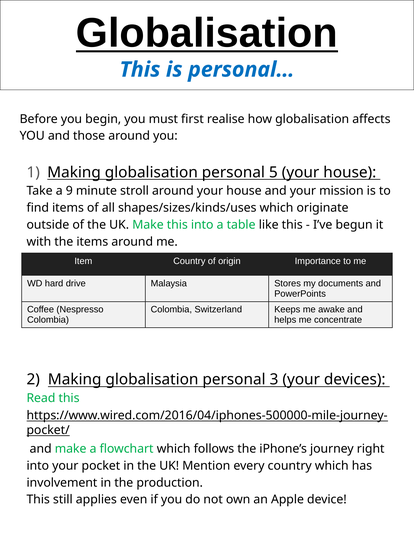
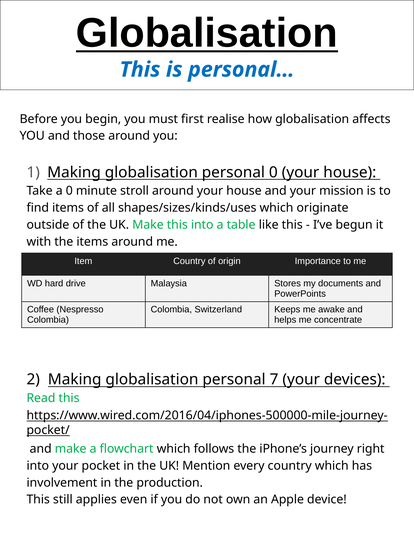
personal 5: 5 -> 0
a 9: 9 -> 0
3: 3 -> 7
